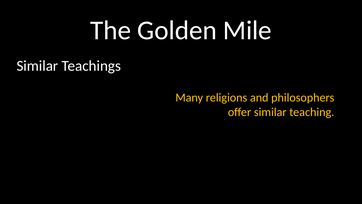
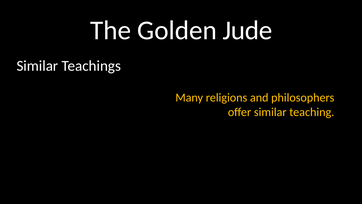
Mile: Mile -> Jude
